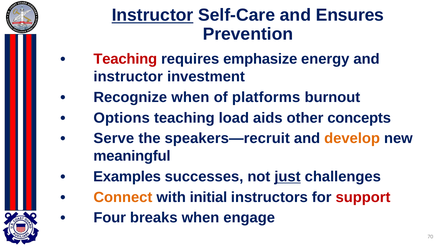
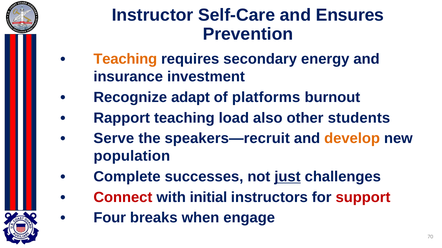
Instructor at (153, 15) underline: present -> none
Teaching at (125, 59) colour: red -> orange
emphasize: emphasize -> secondary
instructor at (128, 77): instructor -> insurance
Recognize when: when -> adapt
Options: Options -> Rapport
aids: aids -> also
concepts: concepts -> students
meaningful: meaningful -> population
Examples: Examples -> Complete
Connect colour: orange -> red
